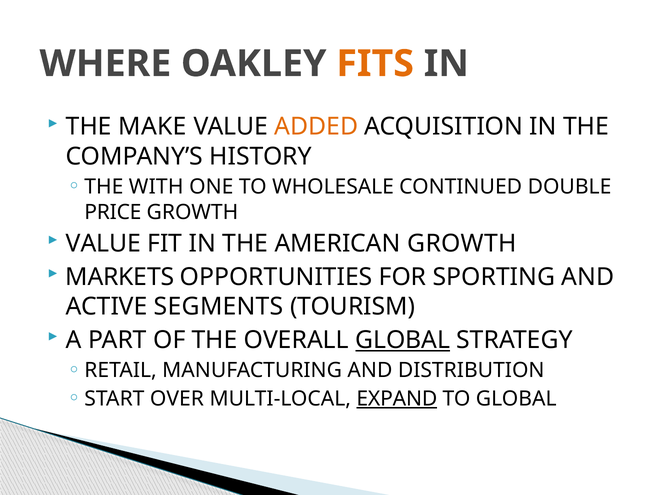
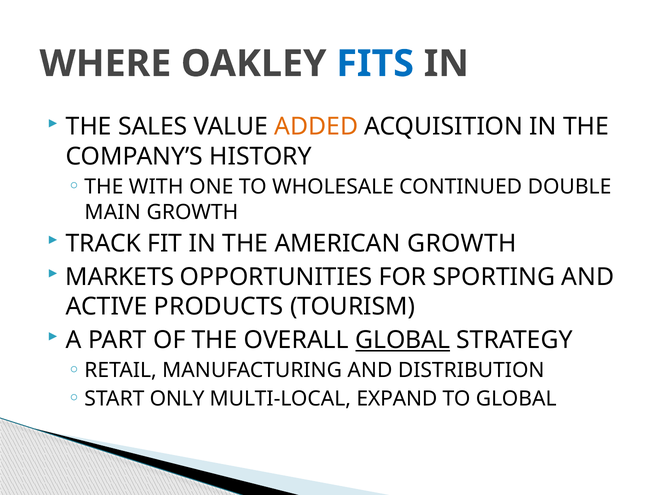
FITS colour: orange -> blue
MAKE: MAKE -> SALES
PRICE: PRICE -> MAIN
VALUE at (103, 244): VALUE -> TRACK
SEGMENTS: SEGMENTS -> PRODUCTS
OVER: OVER -> ONLY
EXPAND underline: present -> none
